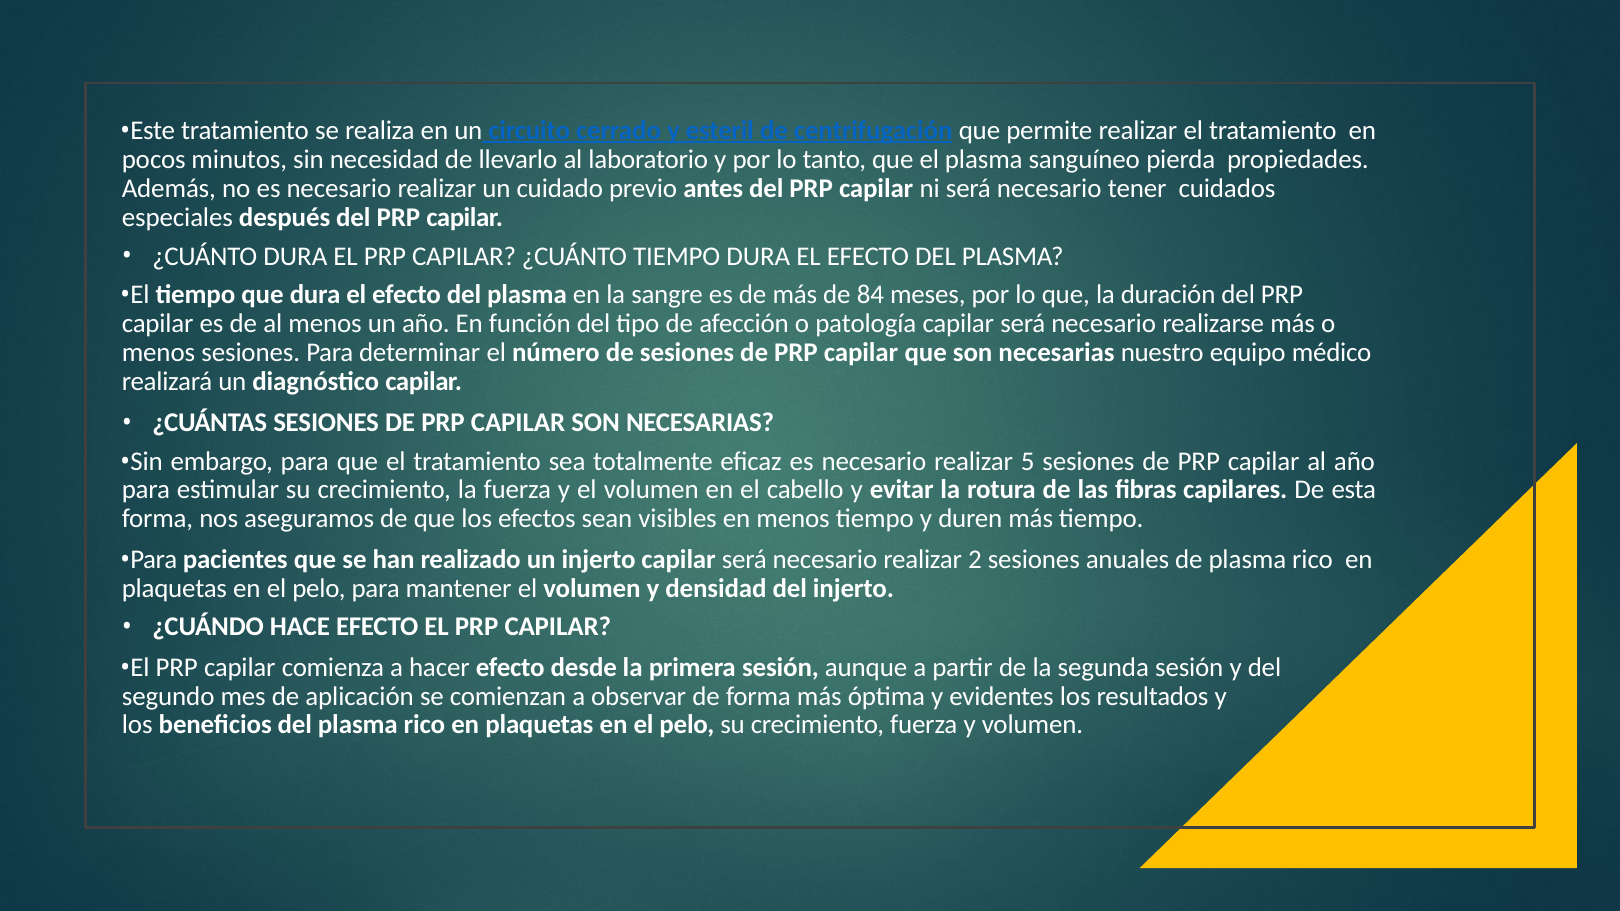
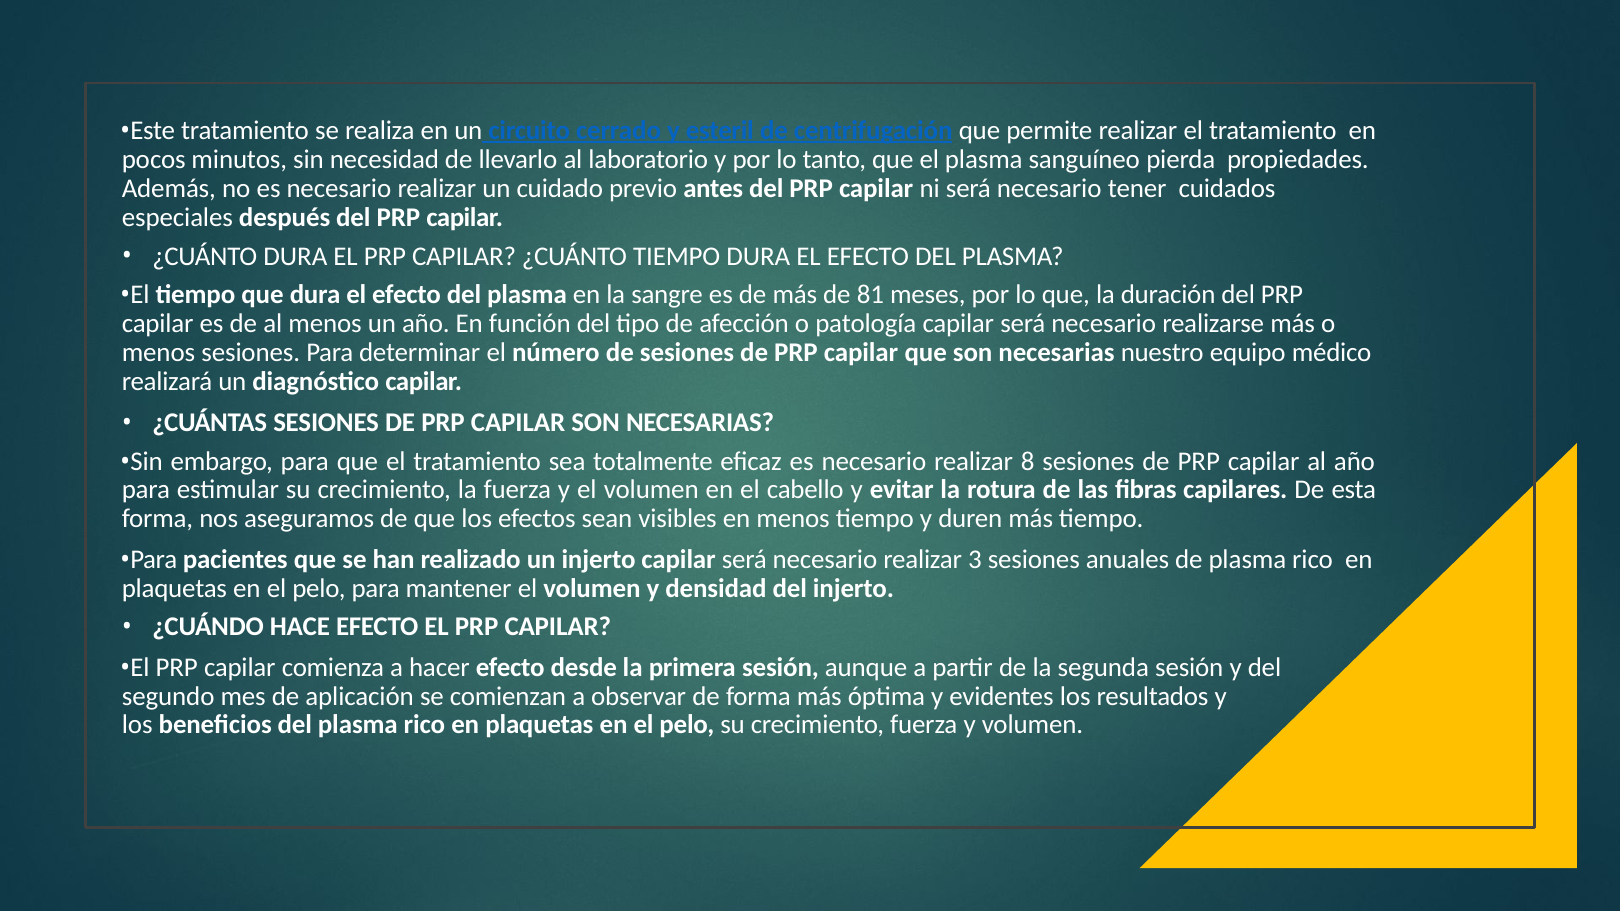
84: 84 -> 81
5: 5 -> 8
2: 2 -> 3
